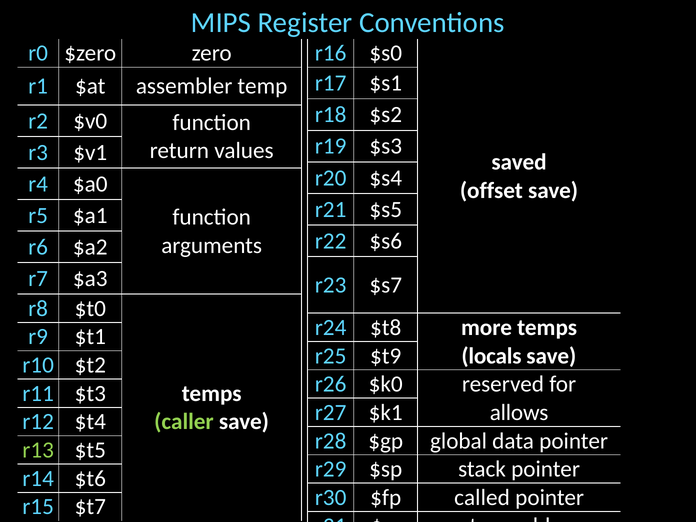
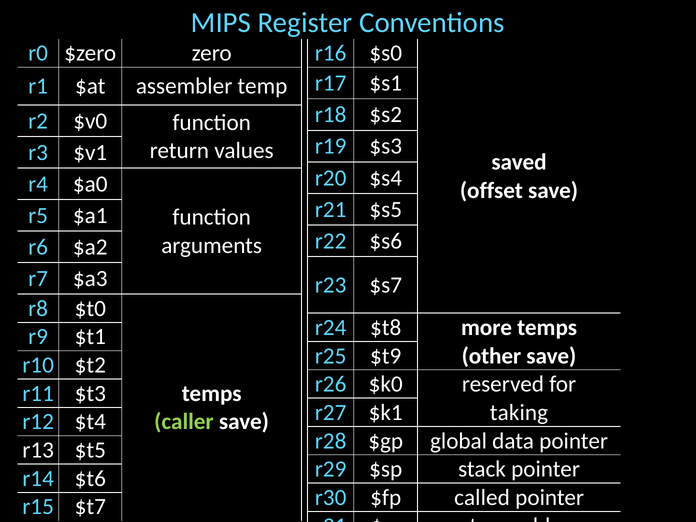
locals: locals -> other
allows: allows -> taking
r13 colour: light green -> white
